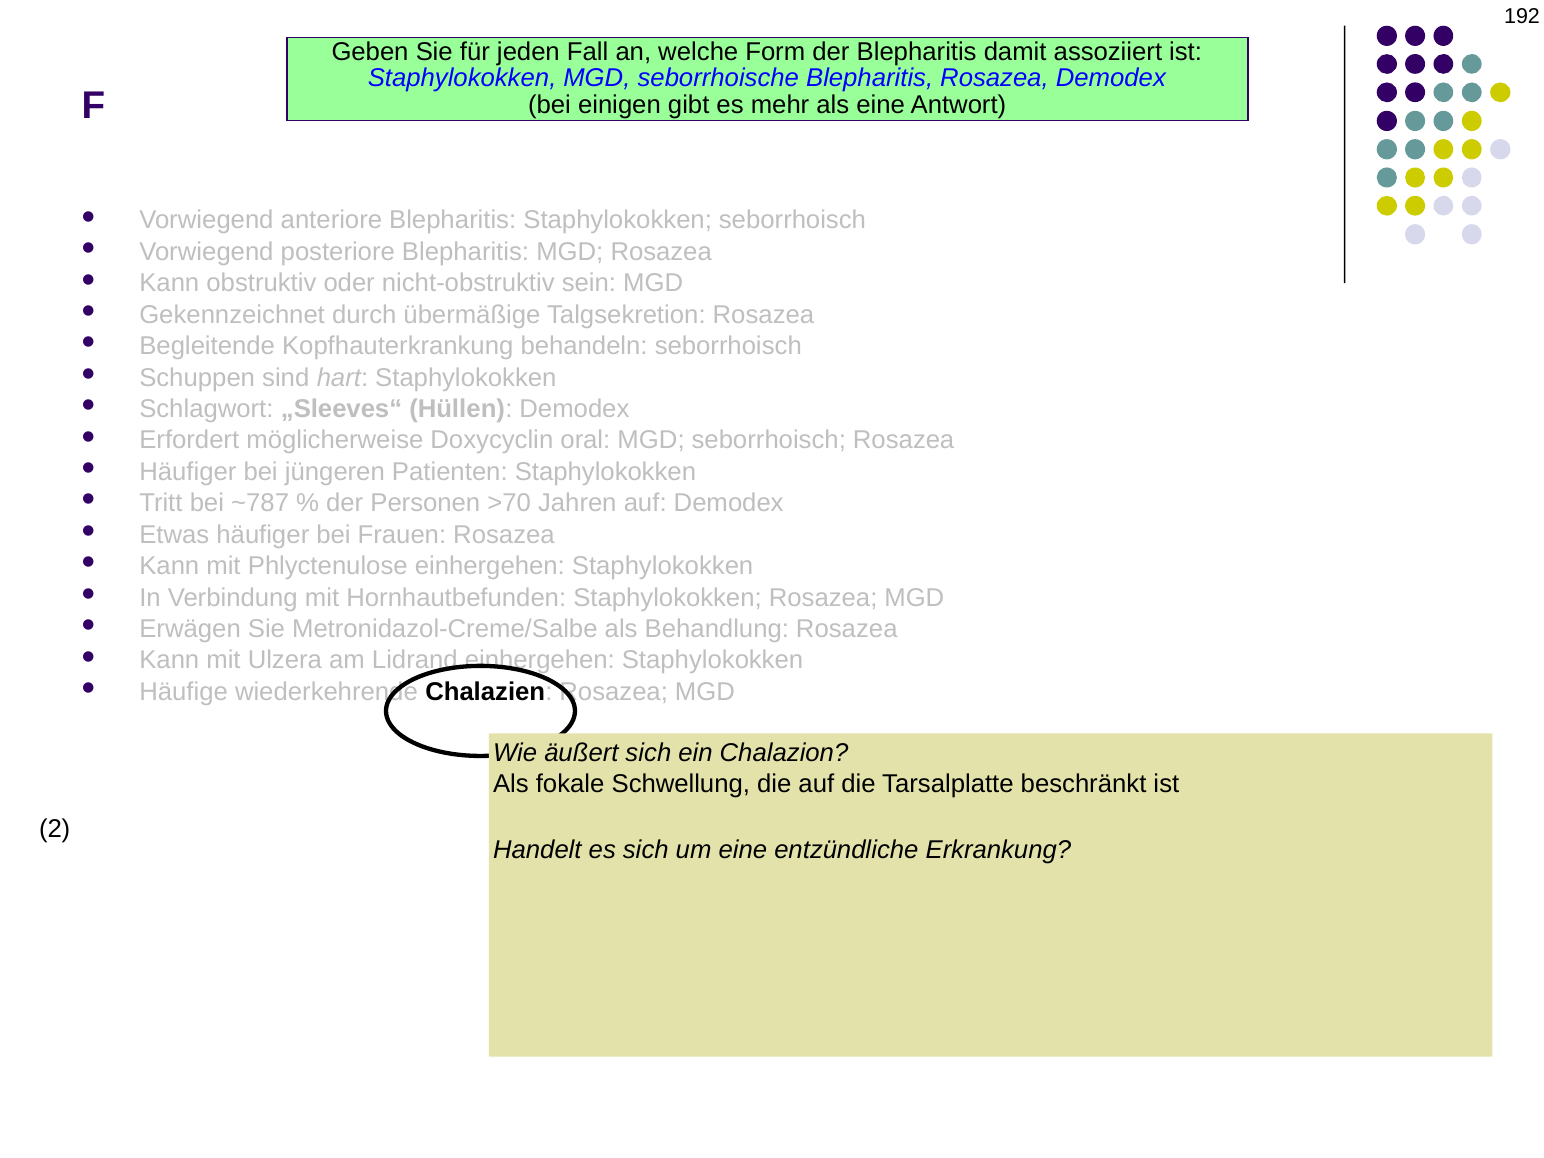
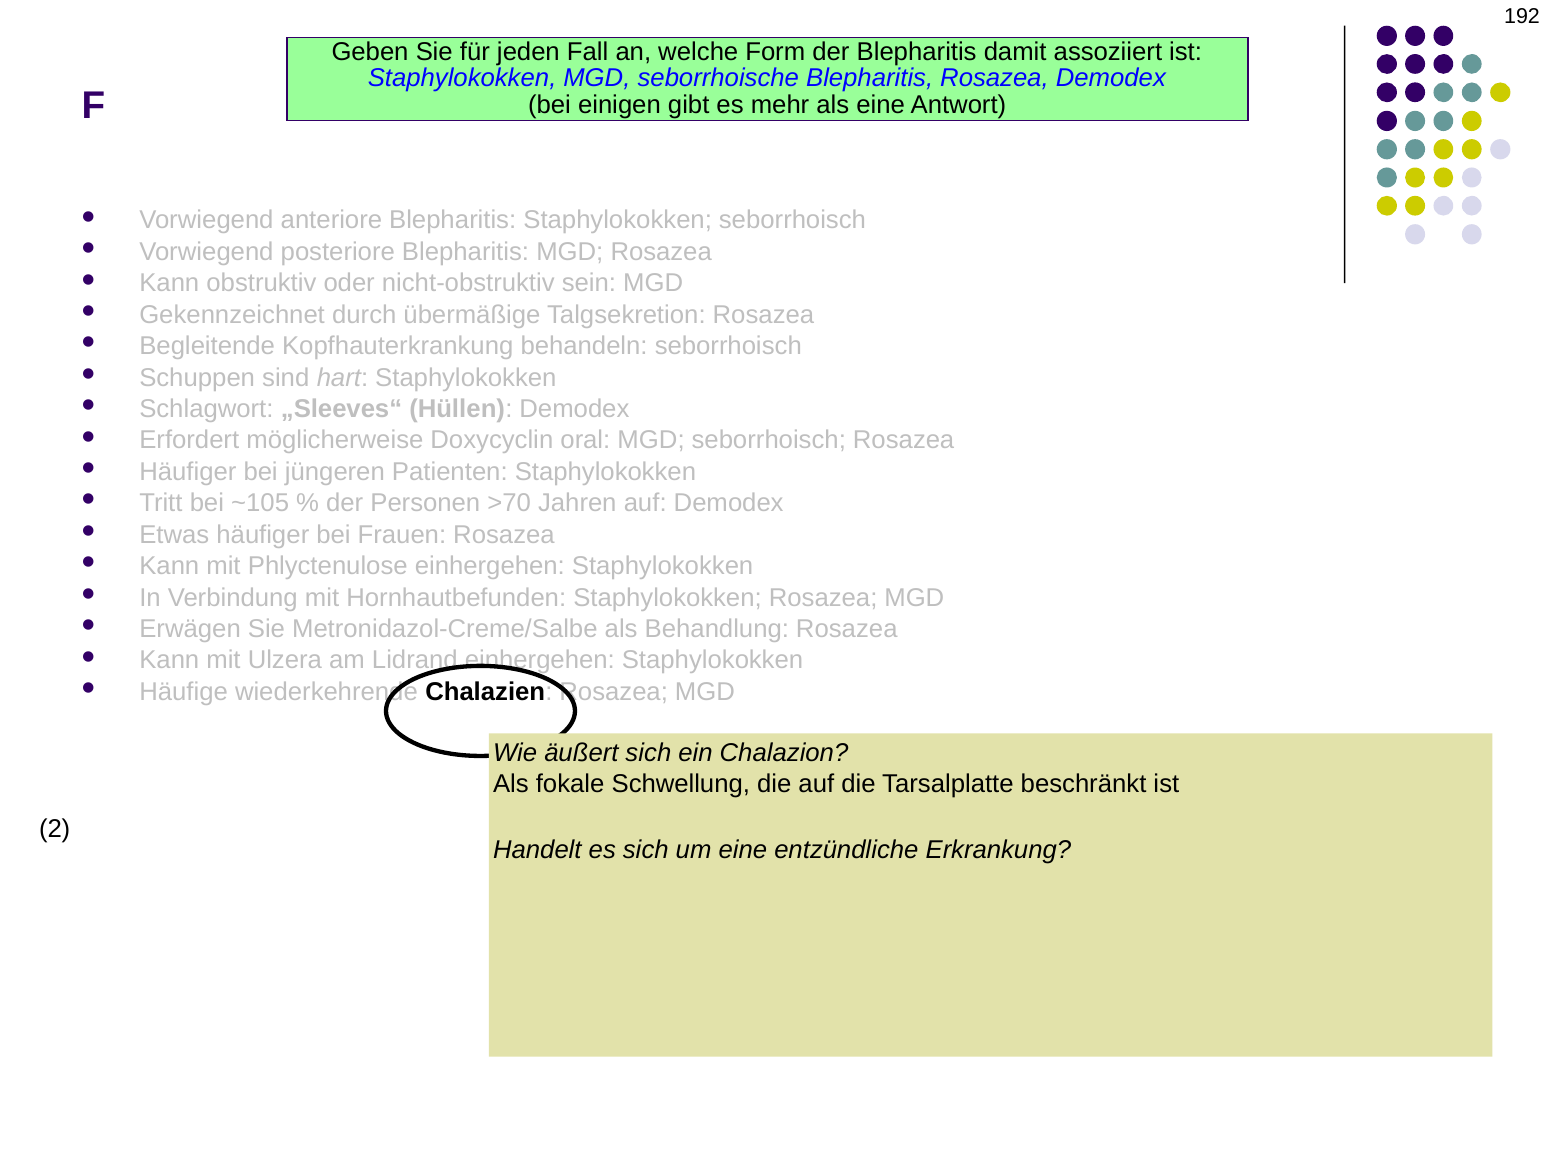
~787: ~787 -> ~105
